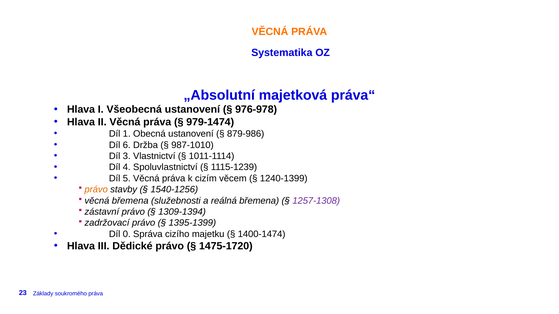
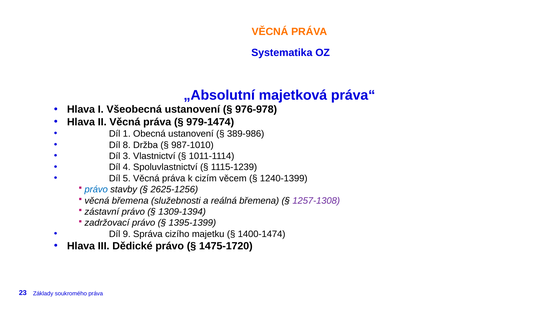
879-986: 879-986 -> 389-986
6: 6 -> 8
právo at (96, 190) colour: orange -> blue
1540-1256: 1540-1256 -> 2625-1256
0: 0 -> 9
